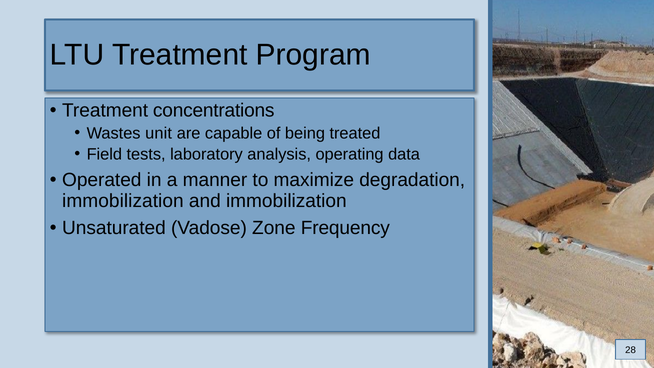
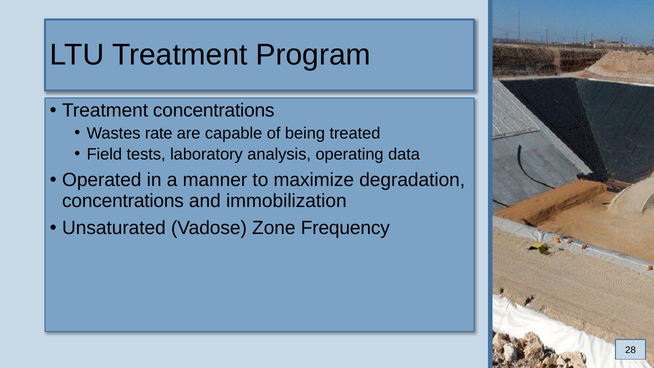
unit: unit -> rate
immobilization at (123, 201): immobilization -> concentrations
